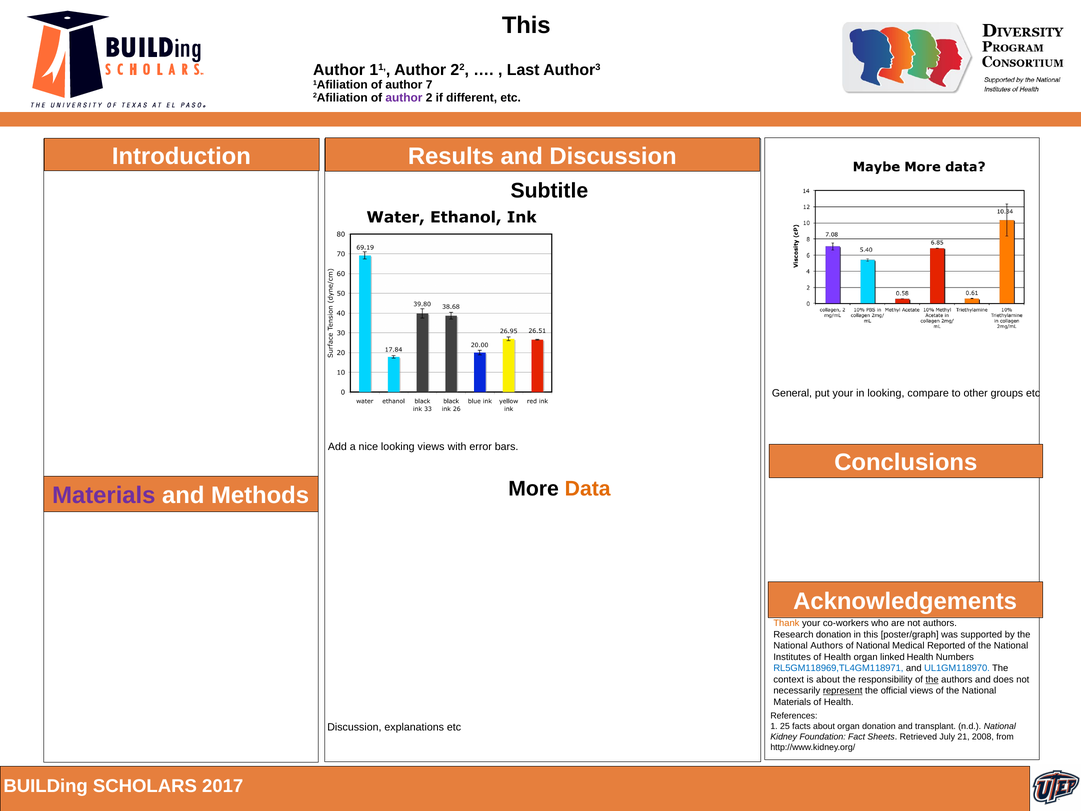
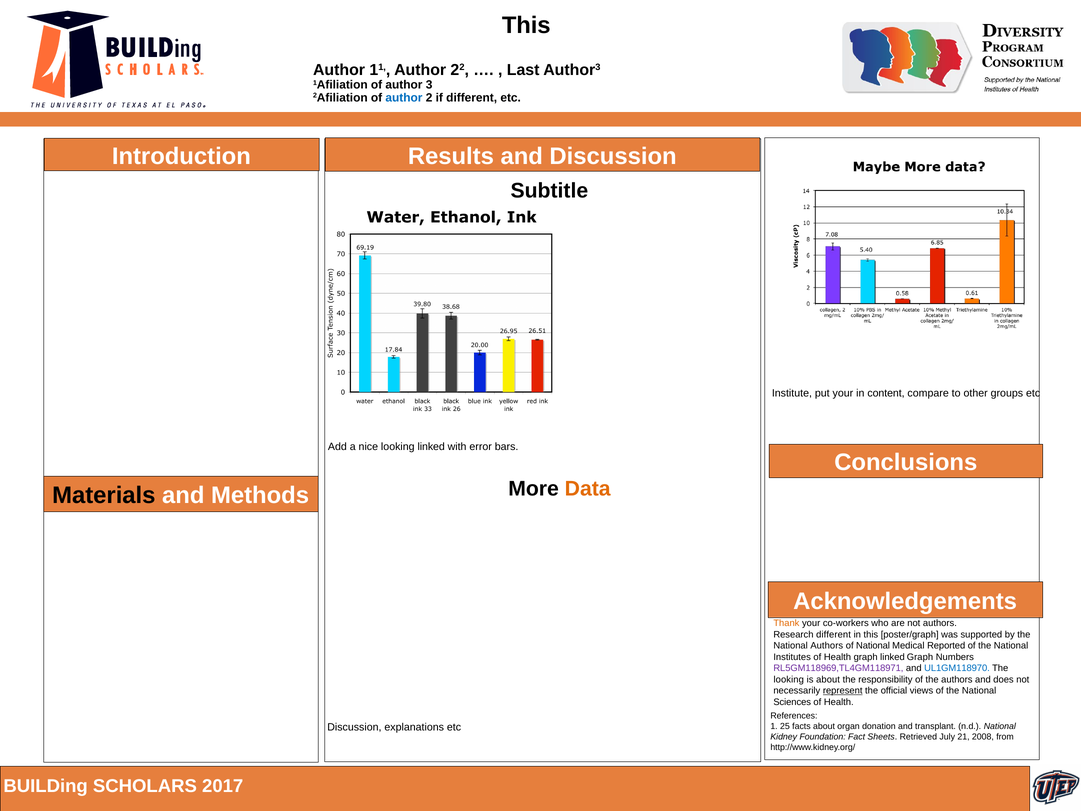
7: 7 -> 3
author at (404, 98) colour: purple -> blue
General: General -> Institute
in looking: looking -> content
looking views: views -> linked
Materials at (104, 495) colour: purple -> black
Research donation: donation -> different
Health organ: organ -> graph
linked Health: Health -> Graph
RL5GM118969,TL4GM118971 colour: blue -> purple
context at (789, 679): context -> looking
the at (932, 679) underline: present -> none
Materials at (792, 702): Materials -> Sciences
